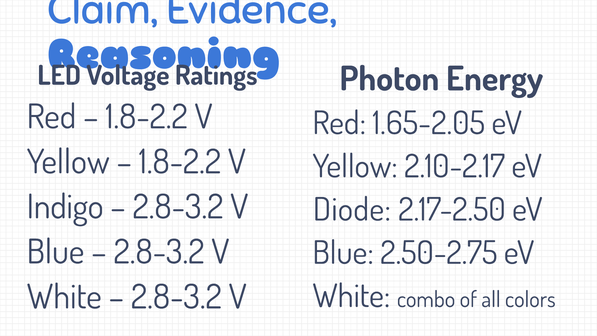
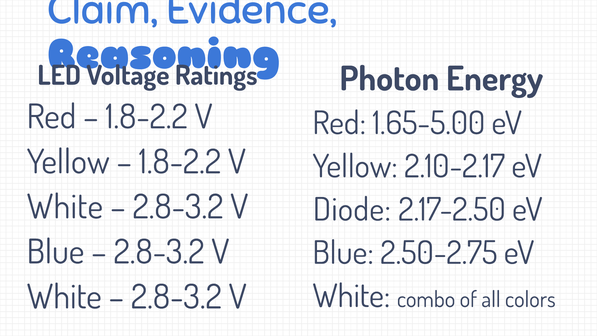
1.65-2.05: 1.65-2.05 -> 1.65-5.00
Indigo at (65, 207): Indigo -> White
